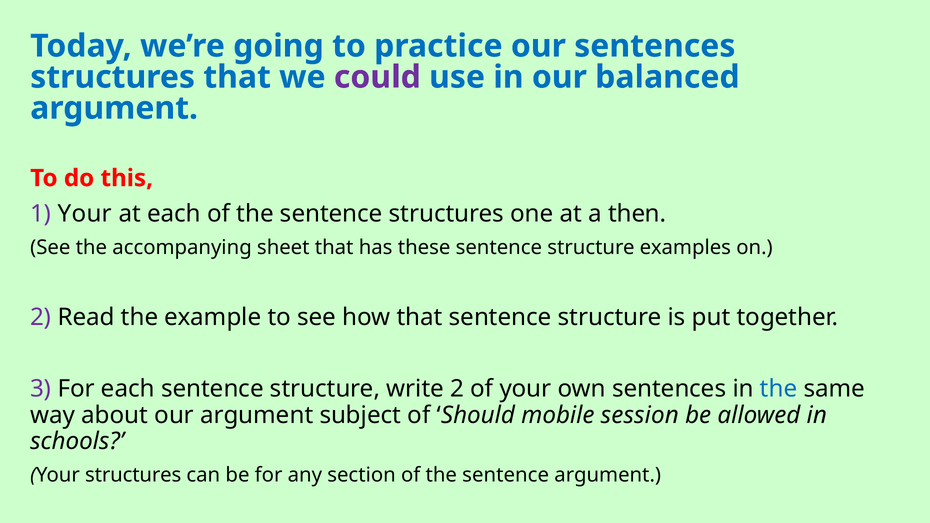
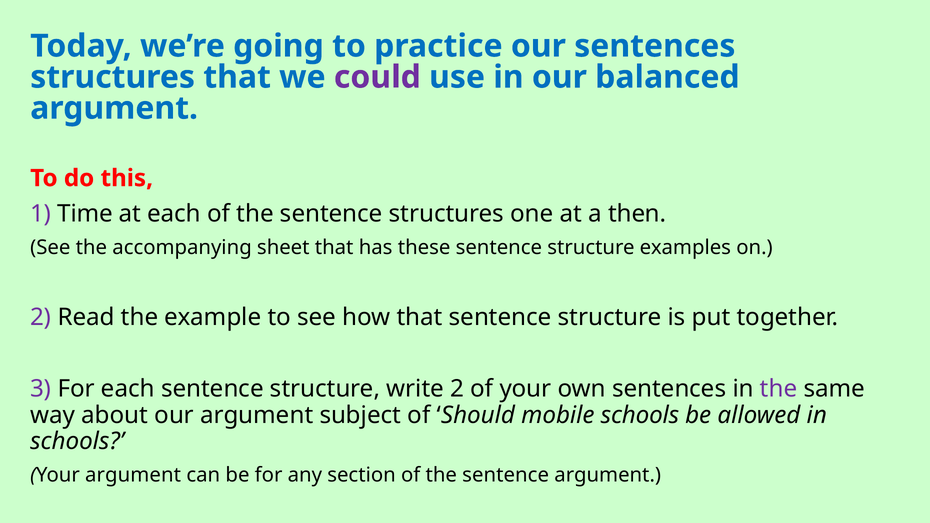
1 Your: Your -> Time
the at (779, 389) colour: blue -> purple
mobile session: session -> schools
Your structures: structures -> argument
